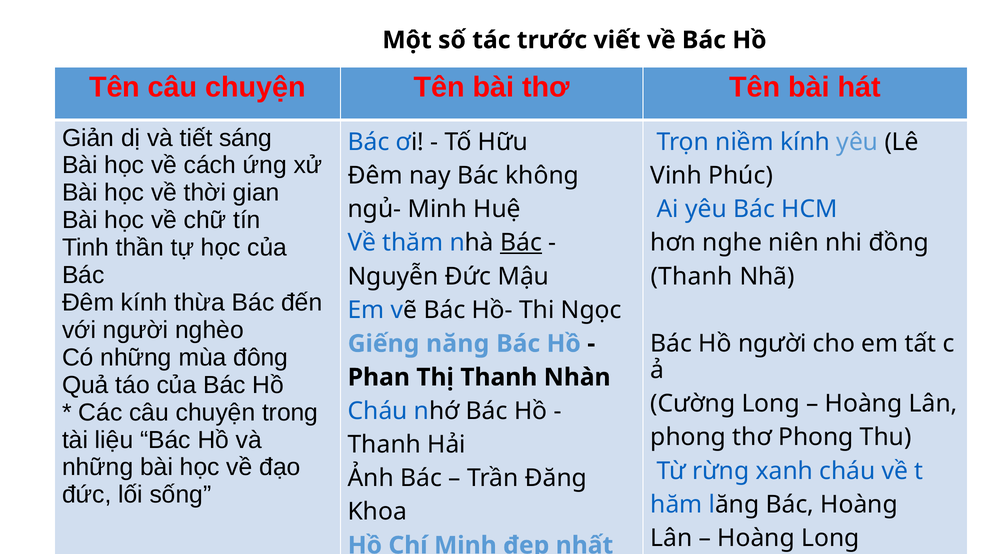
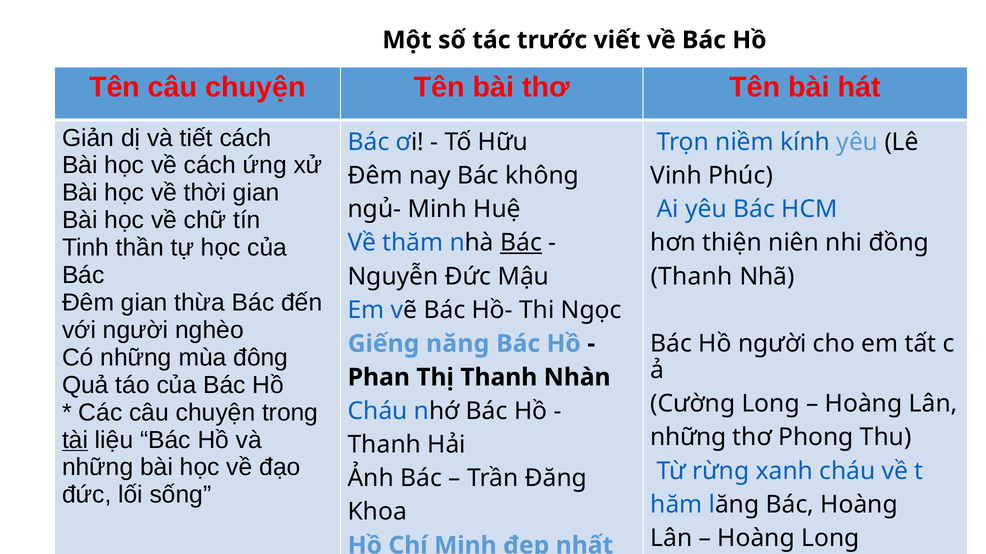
tiết sáng: sáng -> cách
nghe: nghe -> thiện
Đêm kính: kính -> gian
tài underline: none -> present
phong at (688, 438): phong -> những
